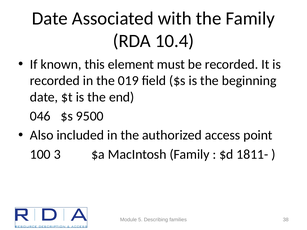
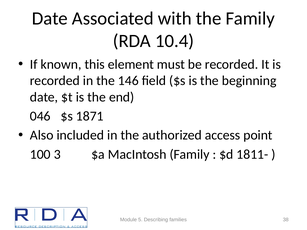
019: 019 -> 146
9500: 9500 -> 1871
